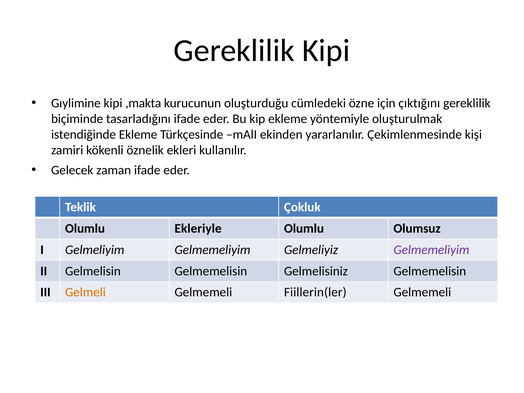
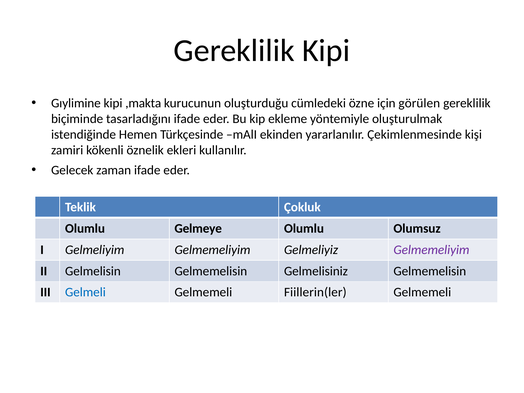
çıktığını: çıktığını -> görülen
istendiğinde Ekleme: Ekleme -> Hemen
Ekleriyle: Ekleriyle -> Gelmeye
Gelmeli colour: orange -> blue
